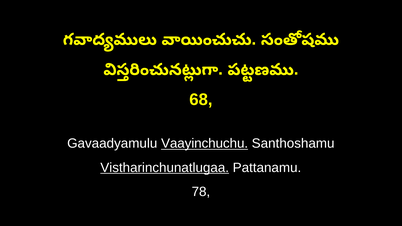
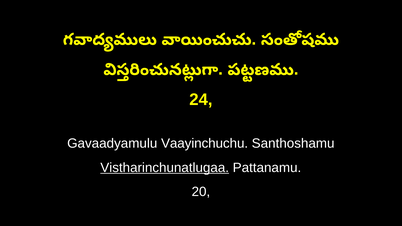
68: 68 -> 24
Vaayinchuchu underline: present -> none
78: 78 -> 20
